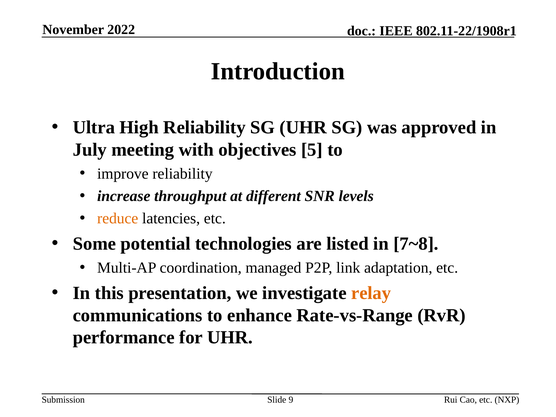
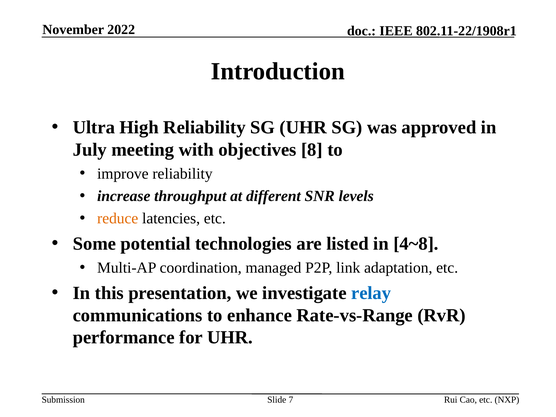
5: 5 -> 8
7~8: 7~8 -> 4~8
relay colour: orange -> blue
9: 9 -> 7
